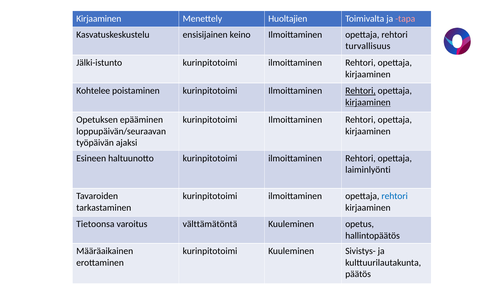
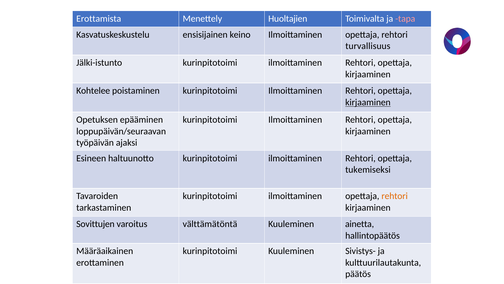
Kirjaaminen at (99, 19): Kirjaaminen -> Erottamista
Rehtori at (360, 91) underline: present -> none
laiminlyönti: laiminlyönti -> tukemiseksi
rehtori at (395, 196) colour: blue -> orange
Tietoonsa: Tietoonsa -> Sovittujen
opetus: opetus -> ainetta
